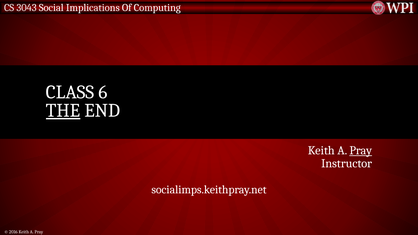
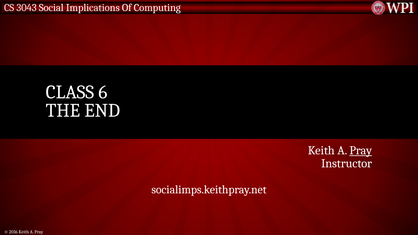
THE underline: present -> none
